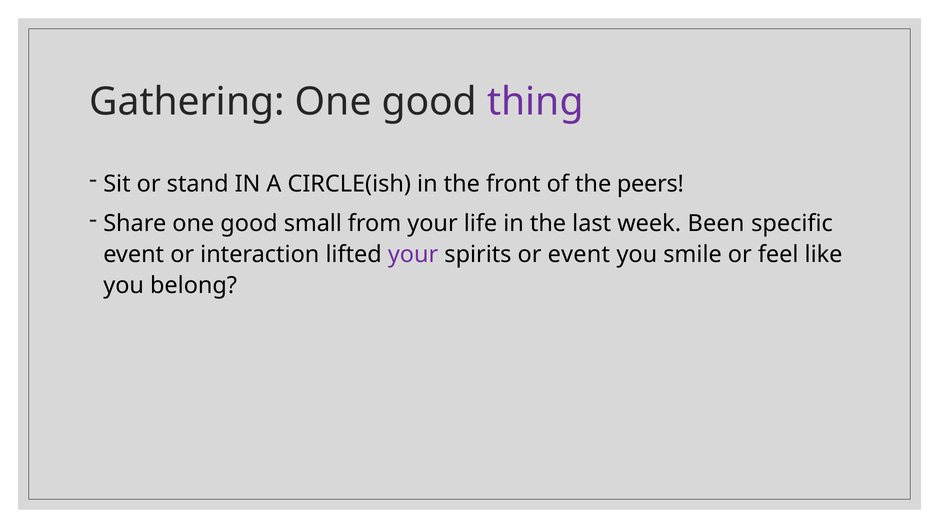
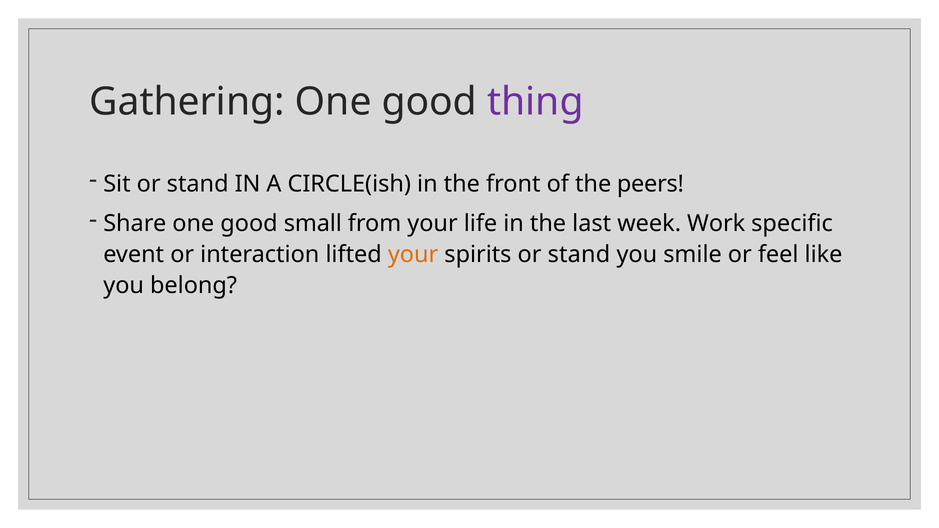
Been: Been -> Work
your at (413, 255) colour: purple -> orange
spirits or event: event -> stand
